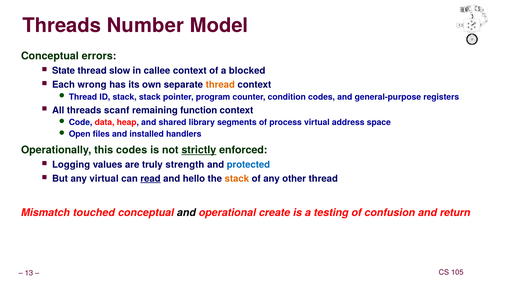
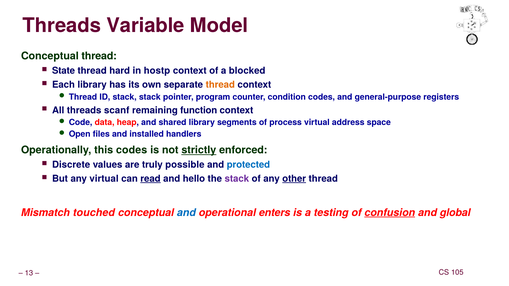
Number: Number -> Variable
Conceptual errors: errors -> thread
slow: slow -> hard
callee: callee -> hostp
Each wrong: wrong -> library
Logging: Logging -> Discrete
strength: strength -> possible
stack at (237, 179) colour: orange -> purple
other underline: none -> present
and at (186, 213) colour: black -> blue
create: create -> enters
confusion underline: none -> present
return: return -> global
